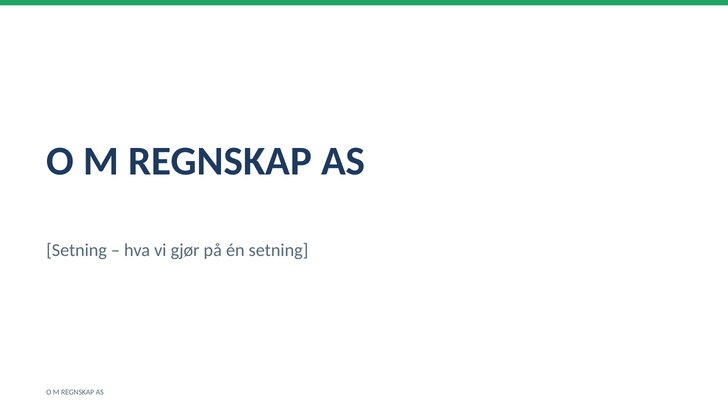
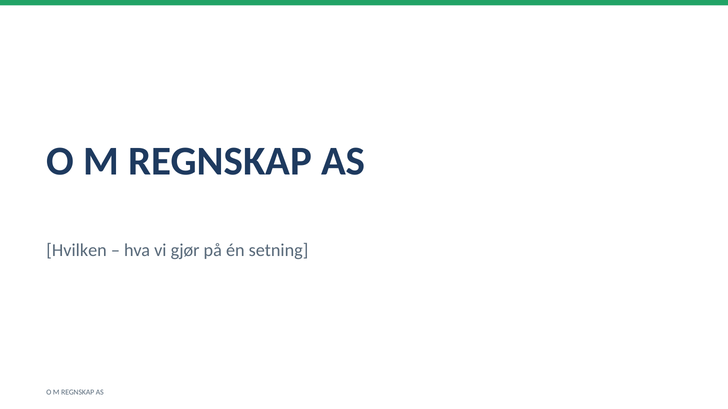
Setning at (77, 251): Setning -> Hvilken
